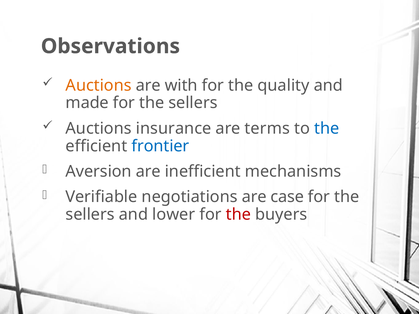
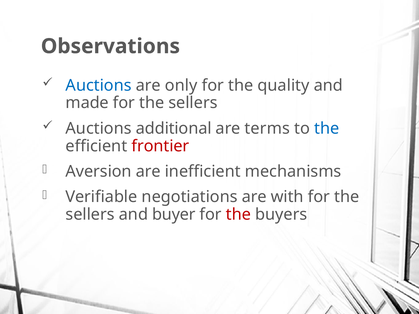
Auctions at (99, 85) colour: orange -> blue
with: with -> only
insurance: insurance -> additional
frontier colour: blue -> red
case: case -> with
lower: lower -> buyer
